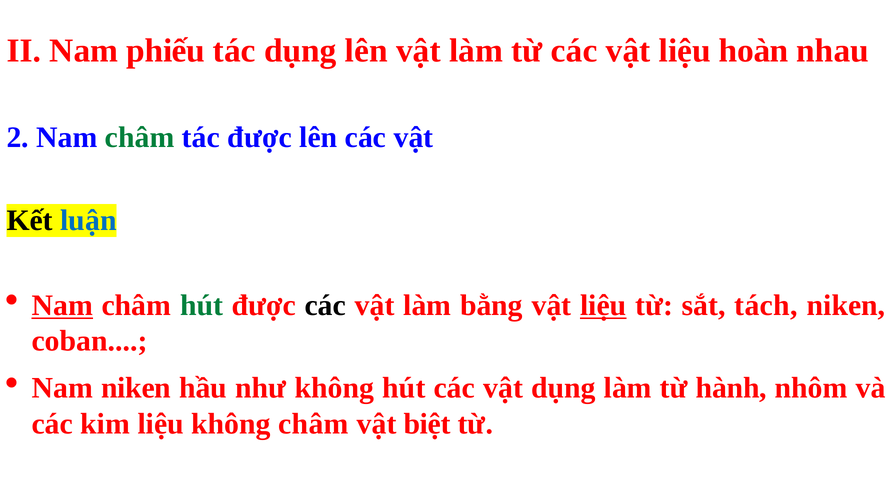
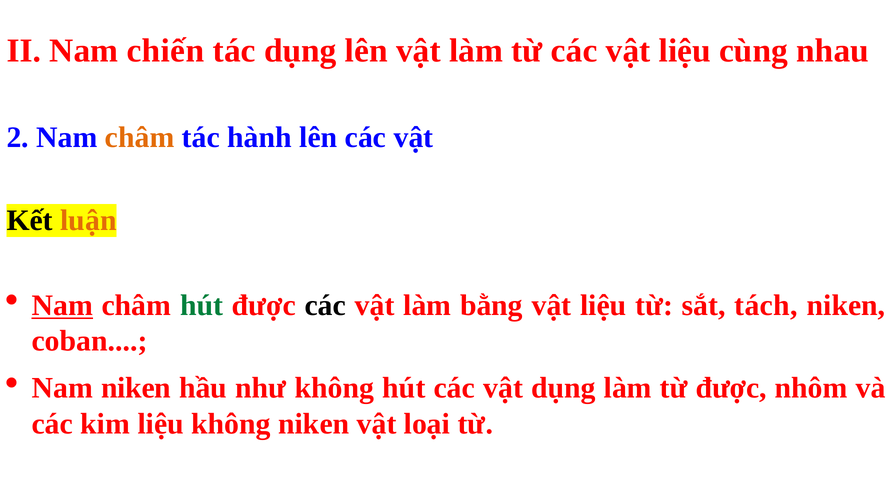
phiếu: phiếu -> chiến
hoàn: hoàn -> cùng
châm at (140, 138) colour: green -> orange
tác được: được -> hành
luận colour: blue -> orange
liệu at (603, 306) underline: present -> none
từ hành: hành -> được
không châm: châm -> niken
biệt: biệt -> loại
